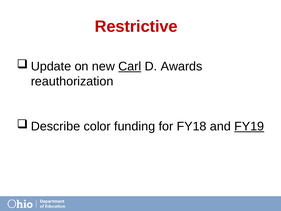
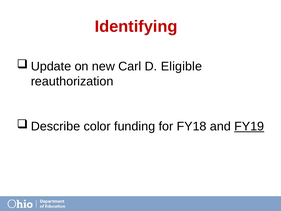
Restrictive: Restrictive -> Identifying
Carl underline: present -> none
Awards: Awards -> Eligible
